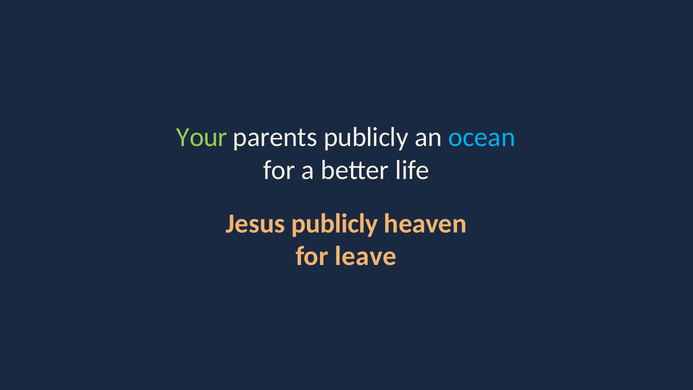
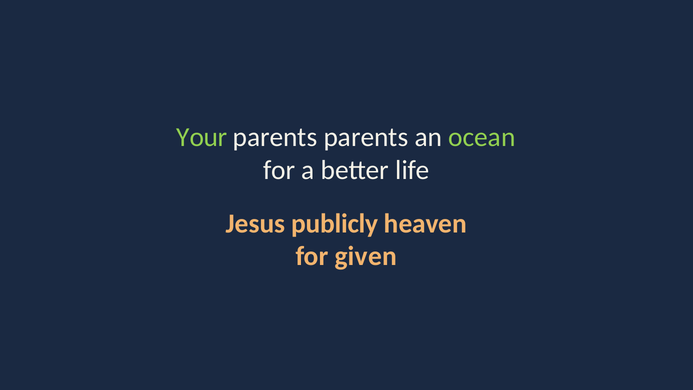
parents publicly: publicly -> parents
ocean colour: light blue -> light green
leave: leave -> given
